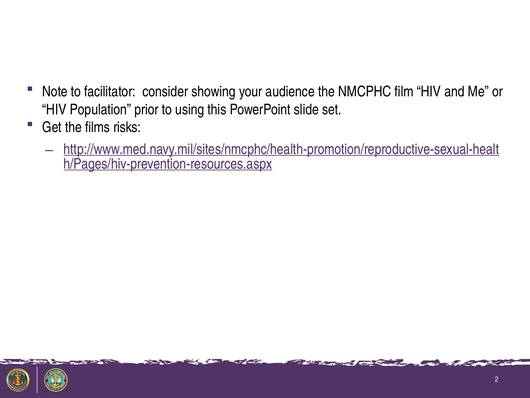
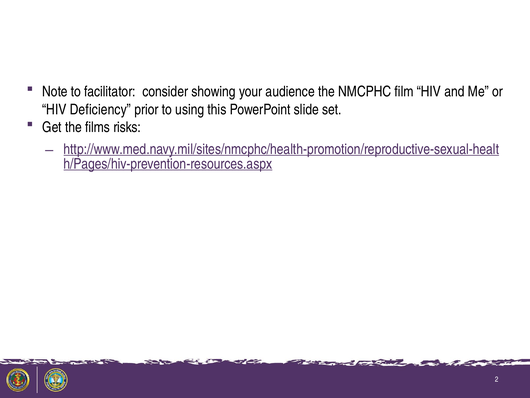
Population: Population -> Deficiency
